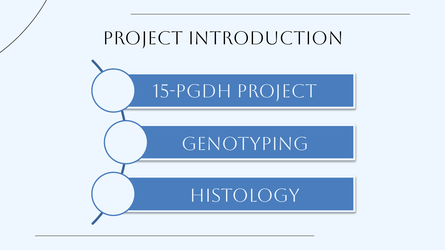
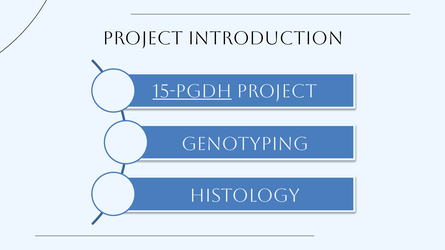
15-PGDH underline: none -> present
